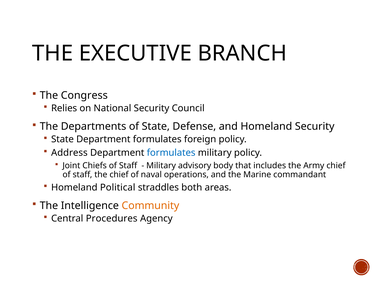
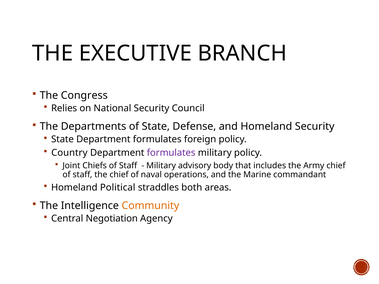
Address: Address -> Country
formulates at (171, 153) colour: blue -> purple
Procedures: Procedures -> Negotiation
